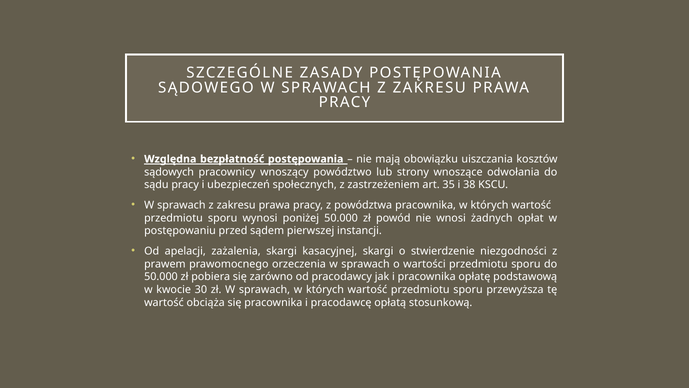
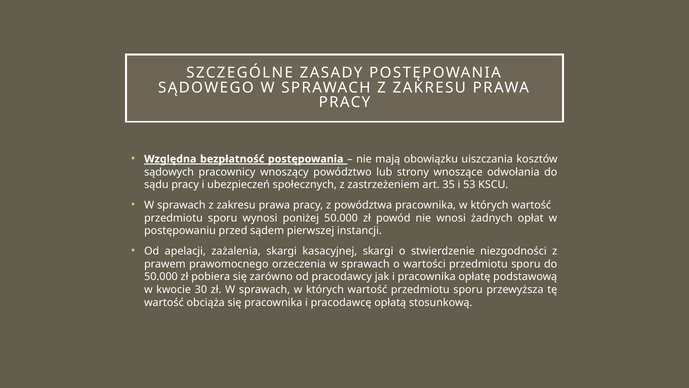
38: 38 -> 53
